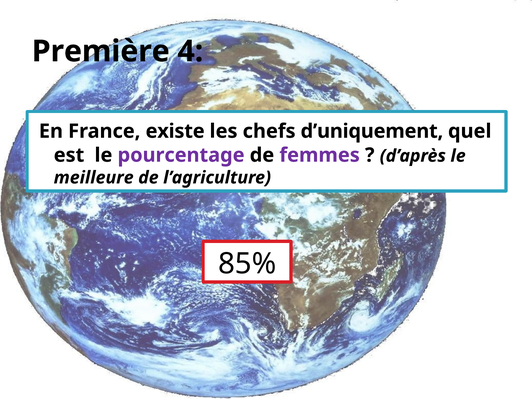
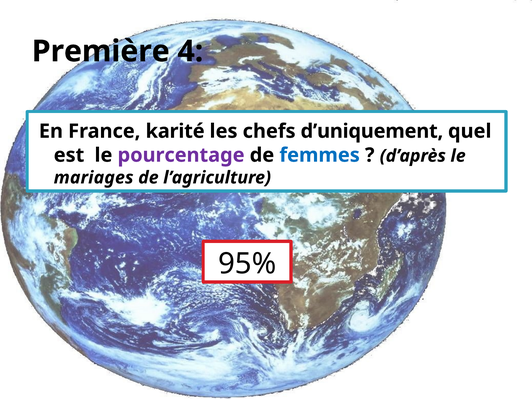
existe: existe -> karité
femmes colour: purple -> blue
meilleure: meilleure -> mariages
85%: 85% -> 95%
